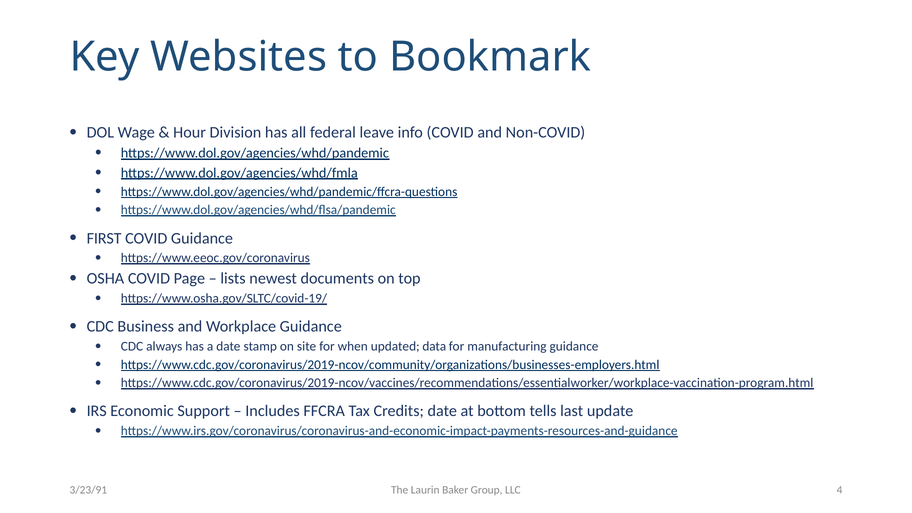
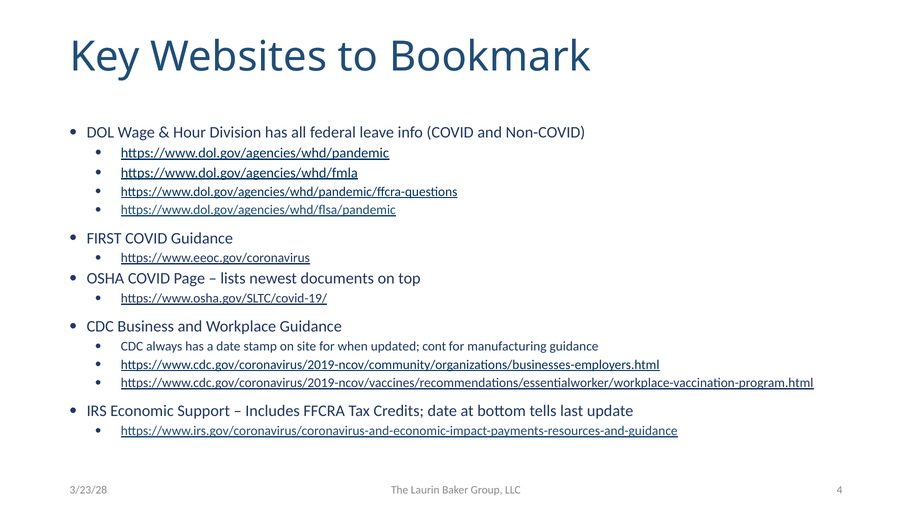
data: data -> cont
3/23/91: 3/23/91 -> 3/23/28
